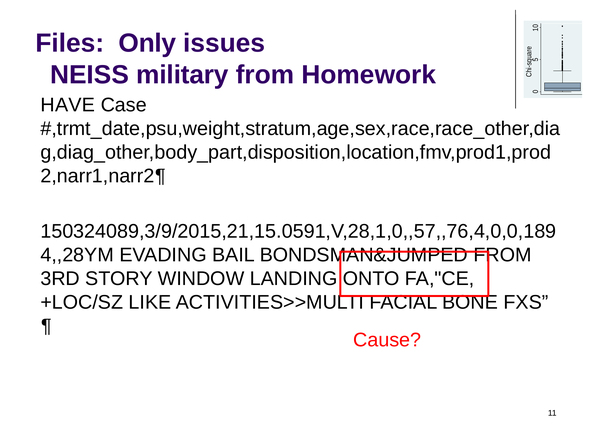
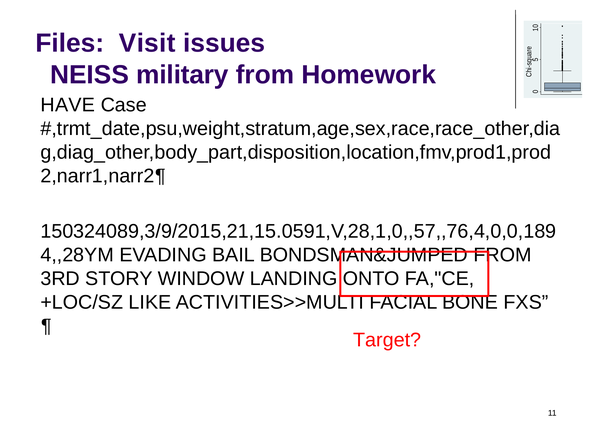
Only: Only -> Visit
Cause: Cause -> Target
